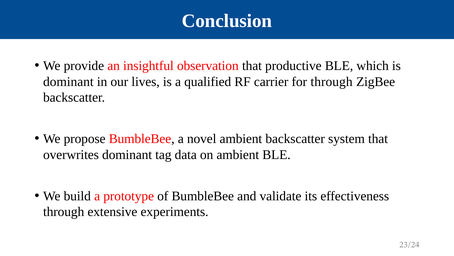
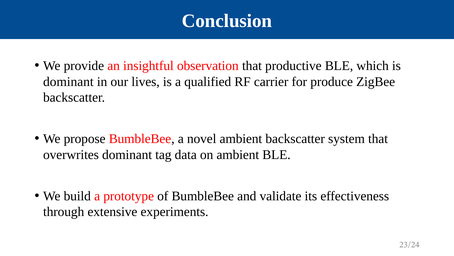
for through: through -> produce
